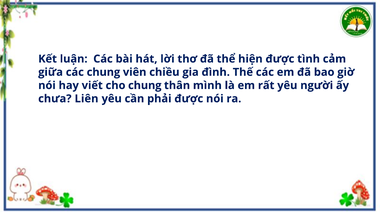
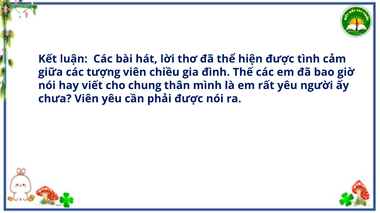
các chung: chung -> tượng
chưa Liên: Liên -> Viên
